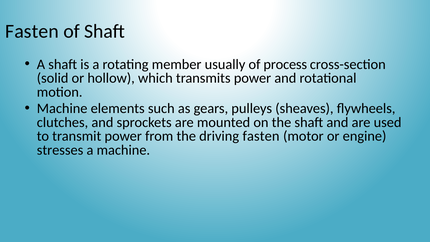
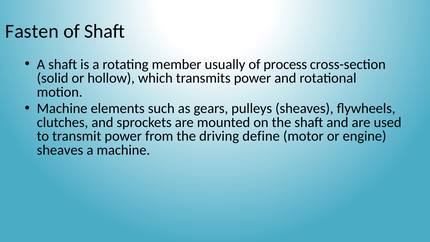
driving fasten: fasten -> define
stresses at (60, 150): stresses -> sheaves
